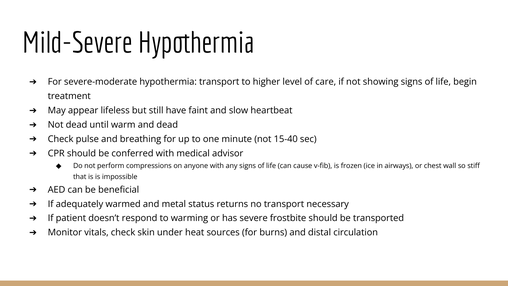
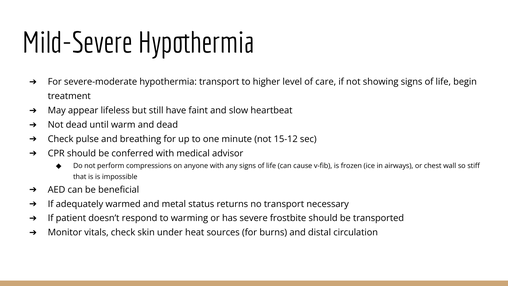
15-40: 15-40 -> 15-12
